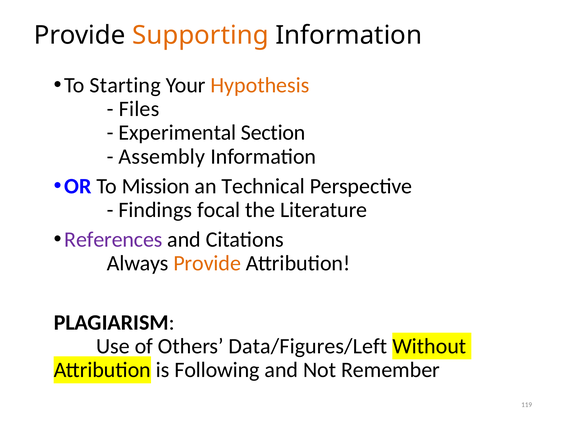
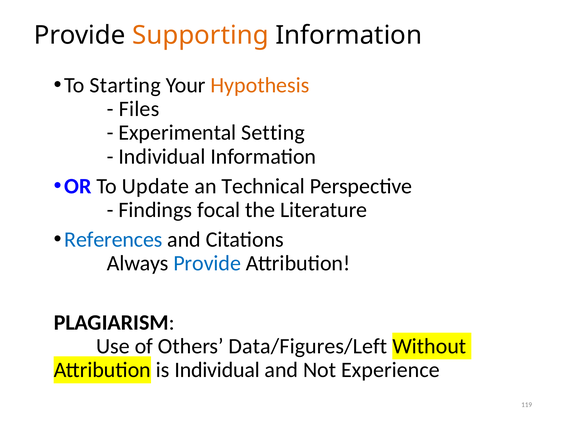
Section: Section -> Setting
Assembly at (162, 157): Assembly -> Individual
Mission: Mission -> Update
References colour: purple -> blue
Provide at (207, 264) colour: orange -> blue
is Following: Following -> Individual
Remember: Remember -> Experience
